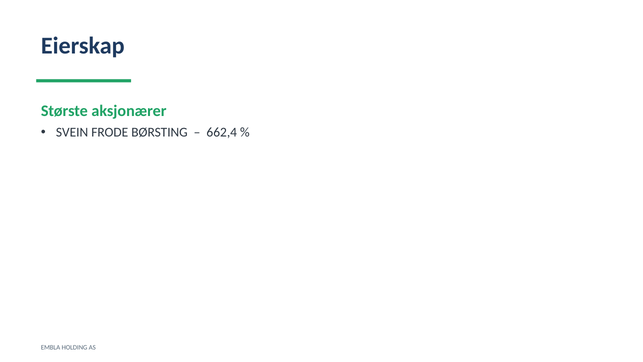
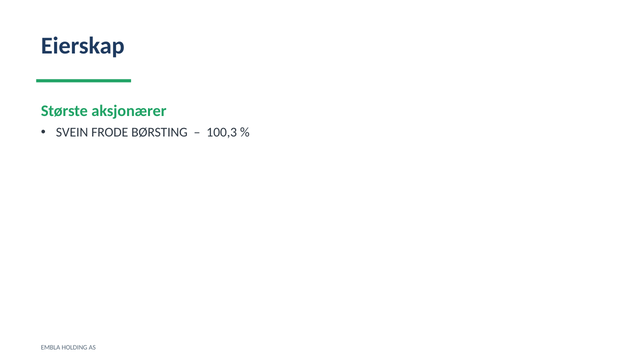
662,4: 662,4 -> 100,3
